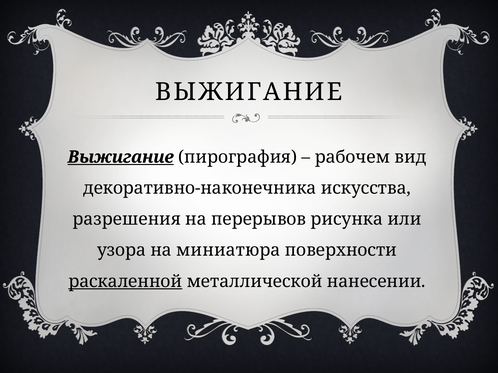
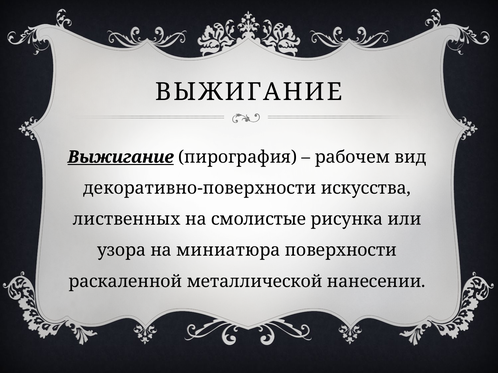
декоративно-наконечника: декоративно-наконечника -> декоративно-поверхности
разрешения: разрешения -> лиственных
перерывов: перерывов -> смолистые
раскаленной underline: present -> none
